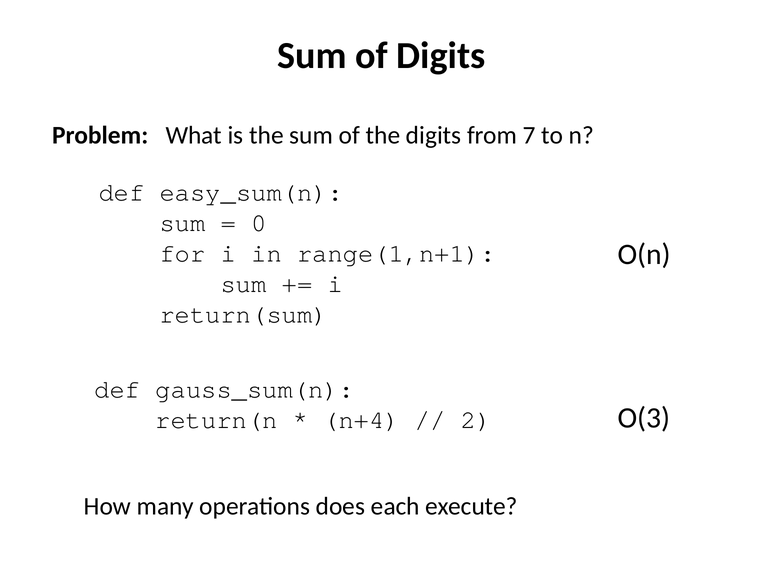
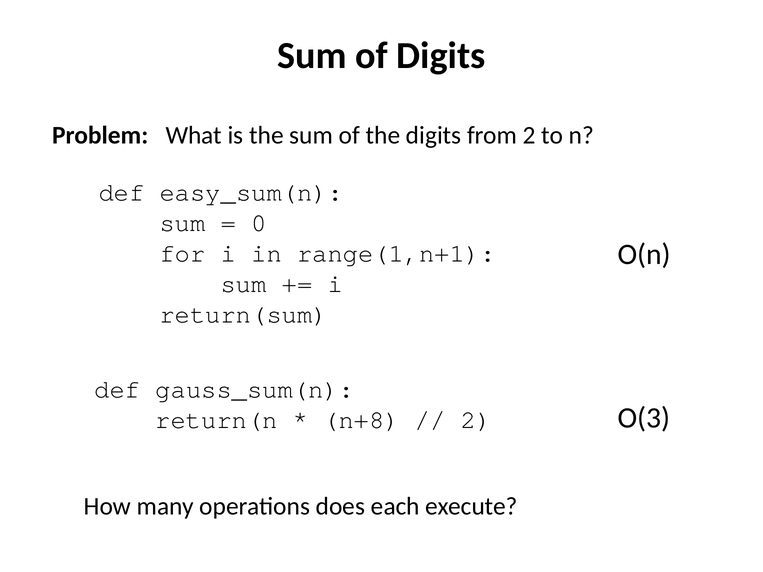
from 7: 7 -> 2
n+4: n+4 -> n+8
